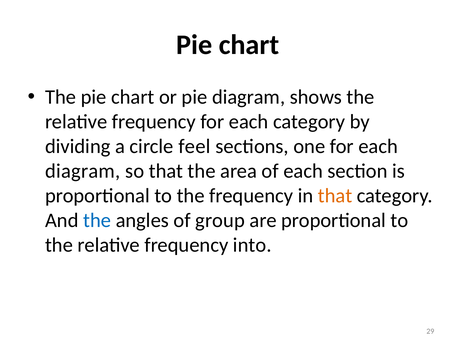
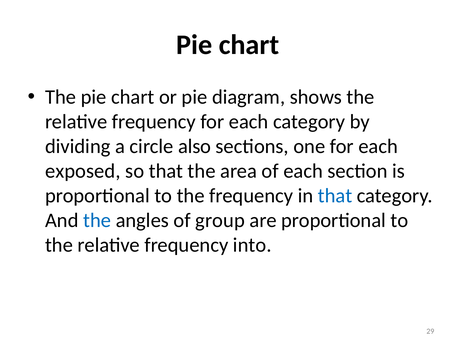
feel: feel -> also
diagram at (83, 171): diagram -> exposed
that at (335, 196) colour: orange -> blue
